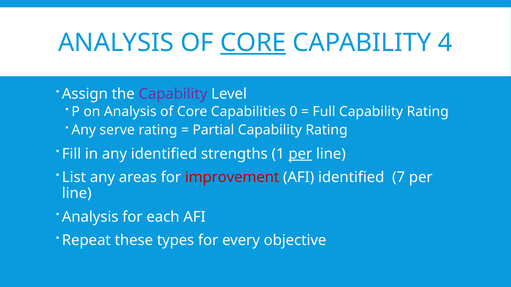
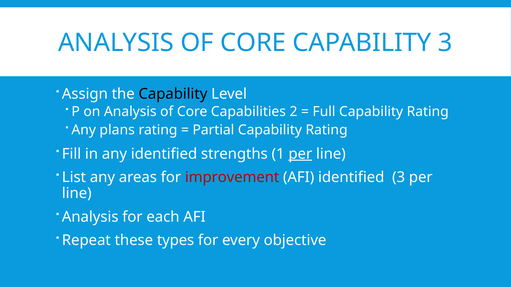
CORE at (253, 43) underline: present -> none
CAPABILITY 4: 4 -> 3
Capability at (173, 94) colour: purple -> black
0: 0 -> 2
serve: serve -> plans
identified 7: 7 -> 3
